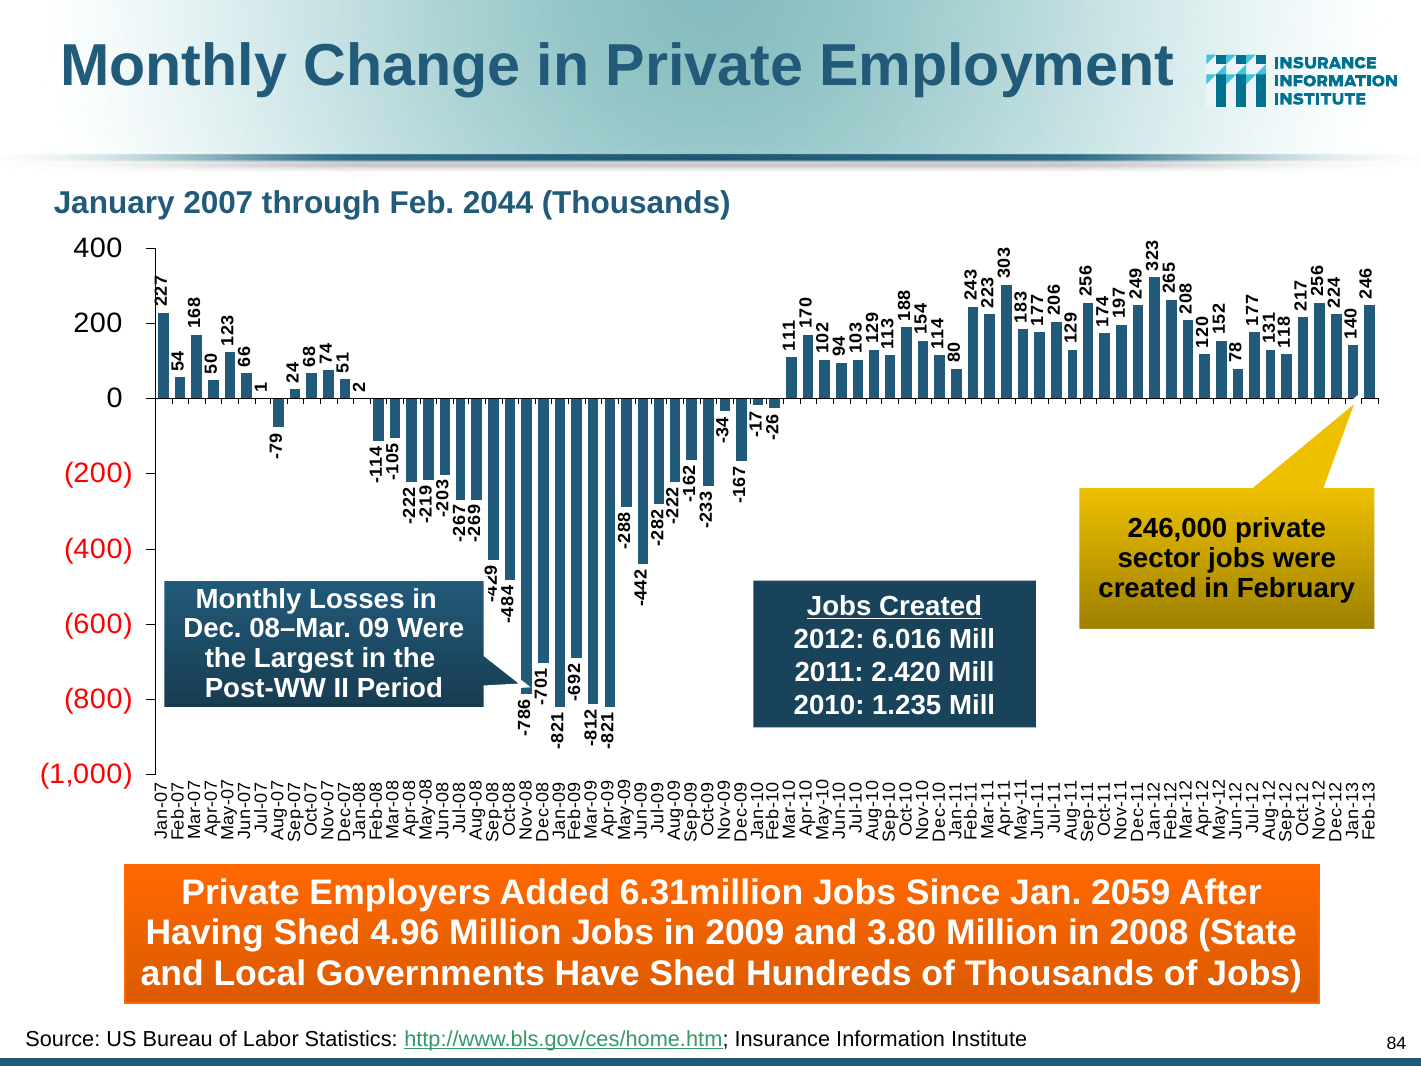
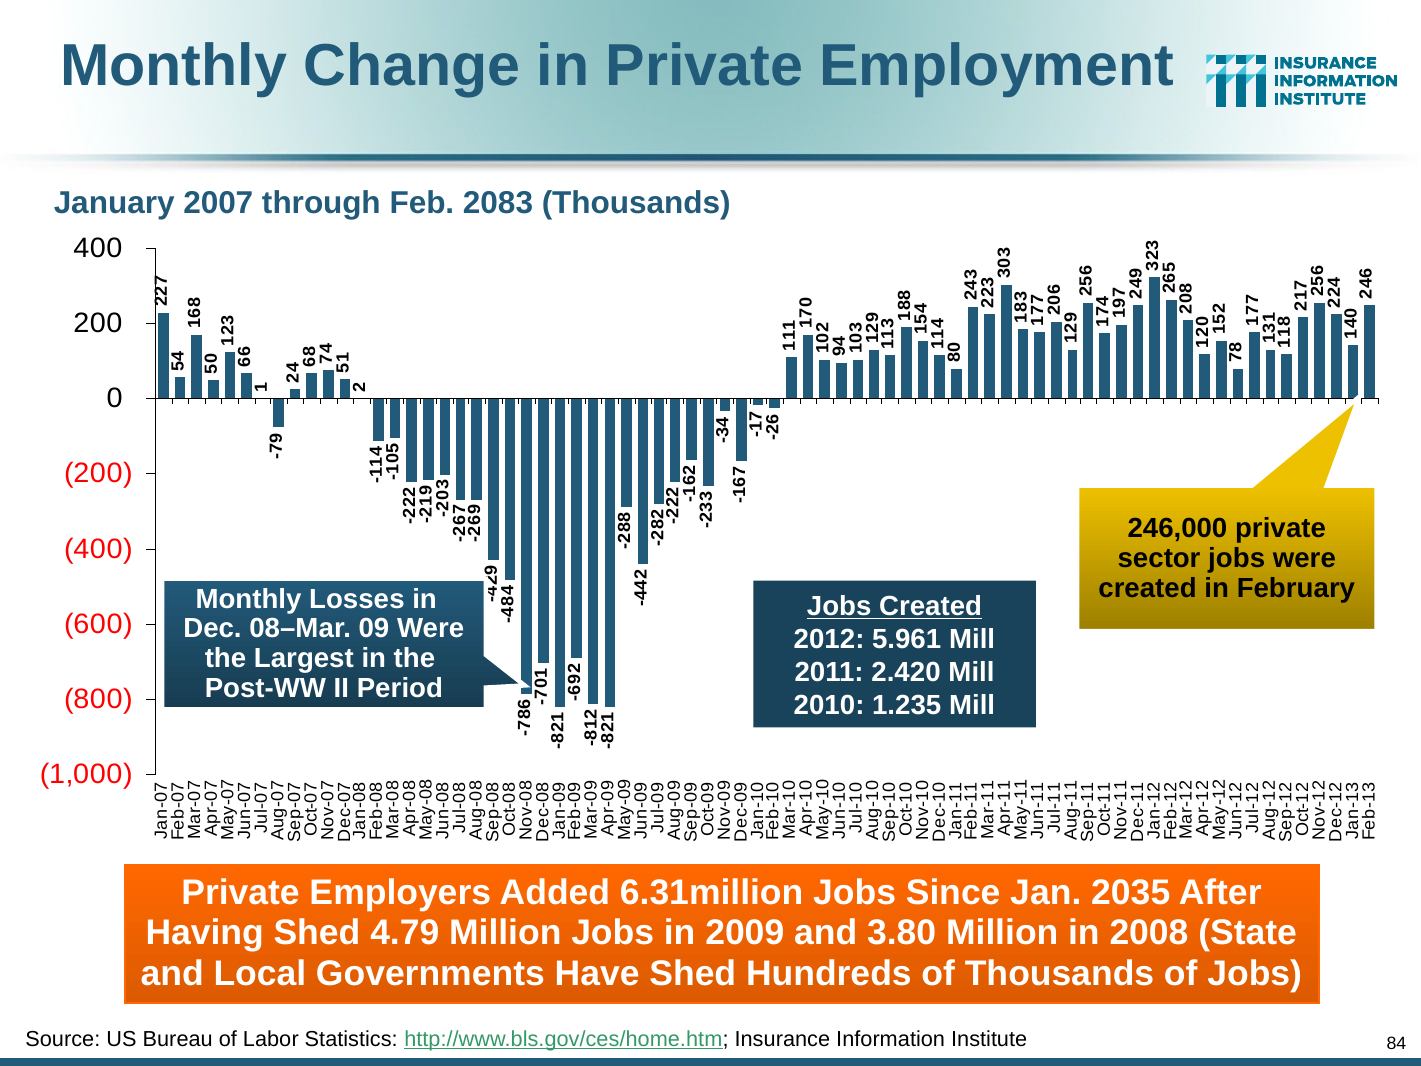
2044: 2044 -> 2083
6.016: 6.016 -> 5.961
2059: 2059 -> 2035
4.96: 4.96 -> 4.79
